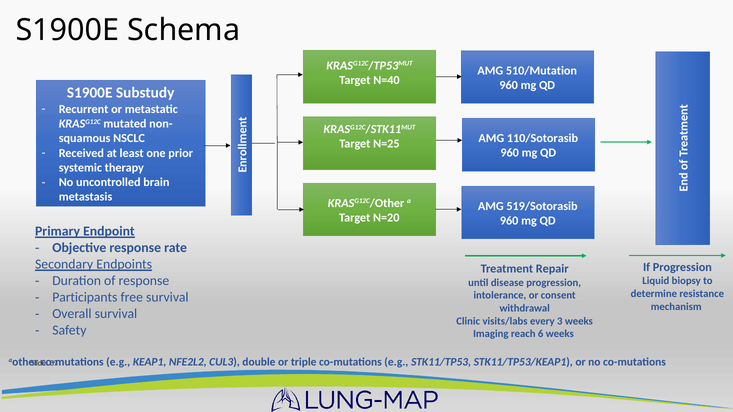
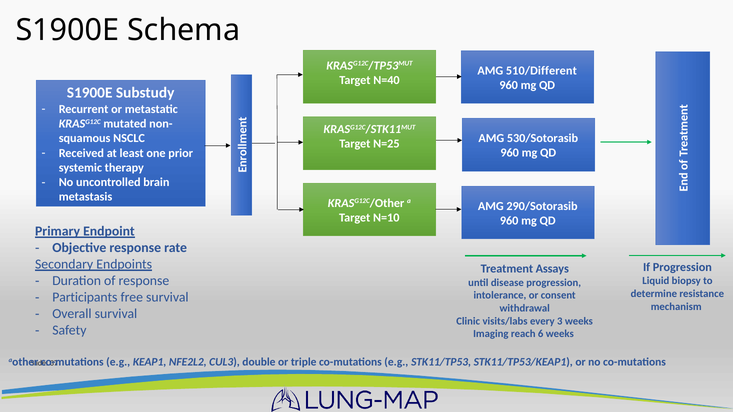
510/Mutation: 510/Mutation -> 510/Different
110/Sotorasib: 110/Sotorasib -> 530/Sotorasib
519/Sotorasib: 519/Sotorasib -> 290/Sotorasib
N=20: N=20 -> N=10
Repair: Repair -> Assays
